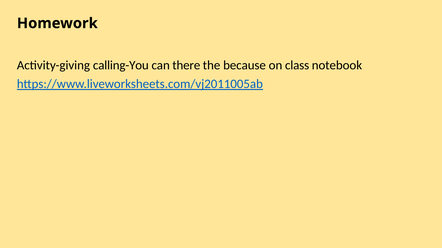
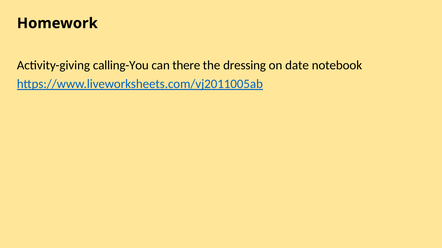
because: because -> dressing
class: class -> date
